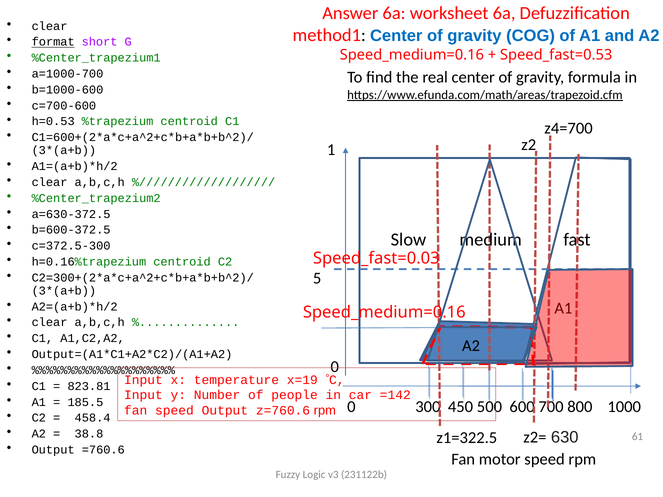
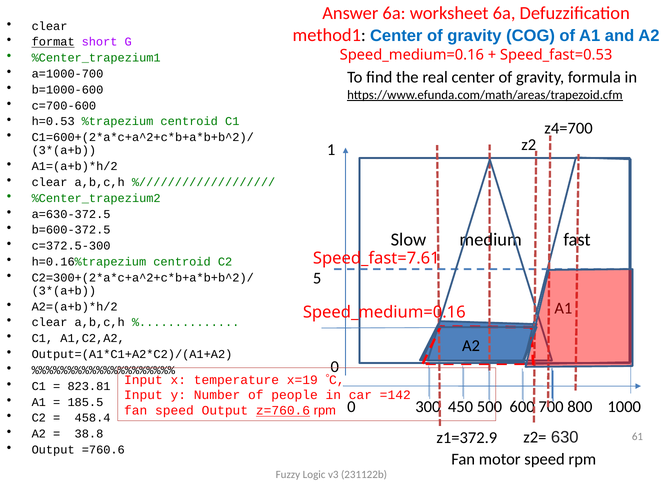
Speed_fast=0.03: Speed_fast=0.03 -> Speed_fast=7.61
z=760.6 underline: none -> present
z1=322.5: z1=322.5 -> z1=372.9
